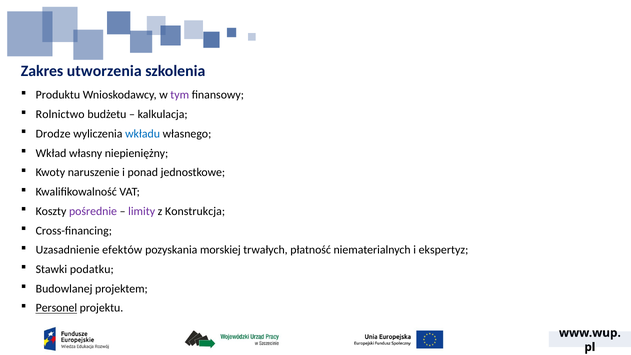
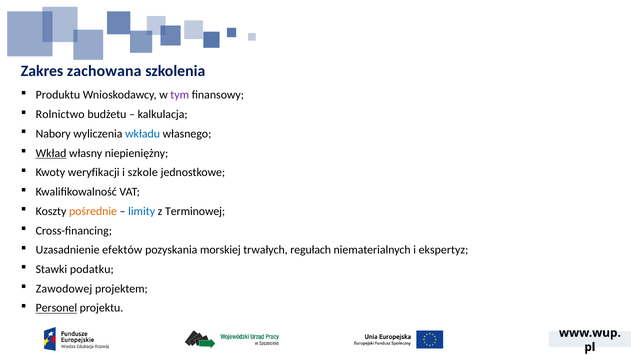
utworzenia: utworzenia -> zachowana
Drodze: Drodze -> Nabory
Wkład underline: none -> present
naruszenie: naruszenie -> weryfikacji
ponad: ponad -> szkole
pośrednie colour: purple -> orange
limity colour: purple -> blue
Konstrukcja: Konstrukcja -> Terminowej
płatność: płatność -> regułach
Budowlanej: Budowlanej -> Zawodowej
